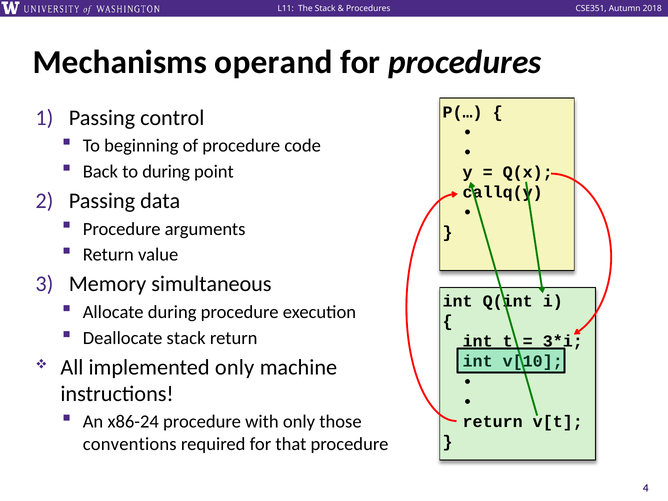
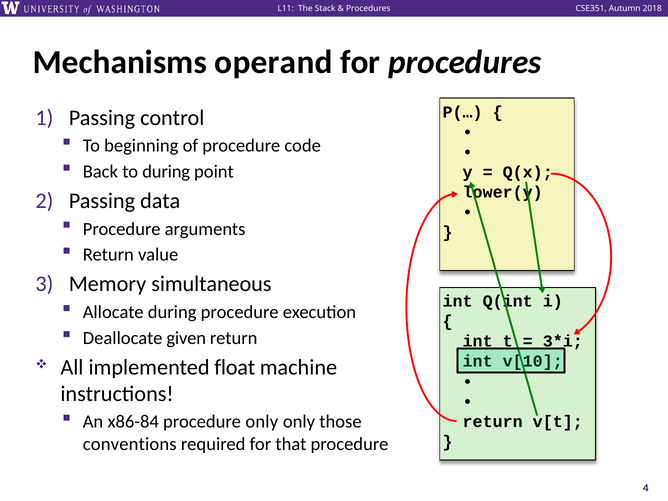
callq(y: callq(y -> lower(y
Deallocate stack: stack -> given
implemented only: only -> float
x86-24: x86-24 -> x86-84
procedure with: with -> only
